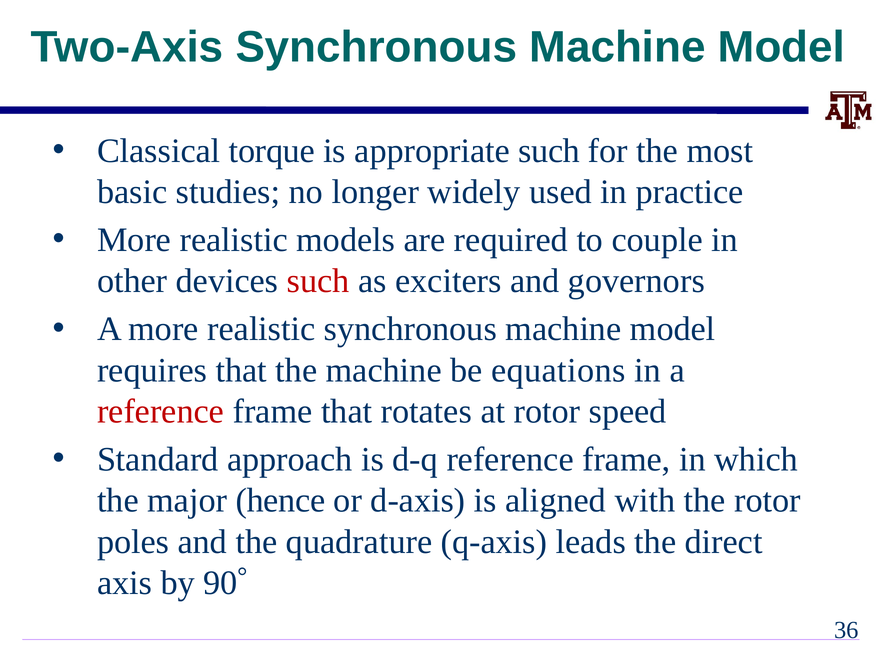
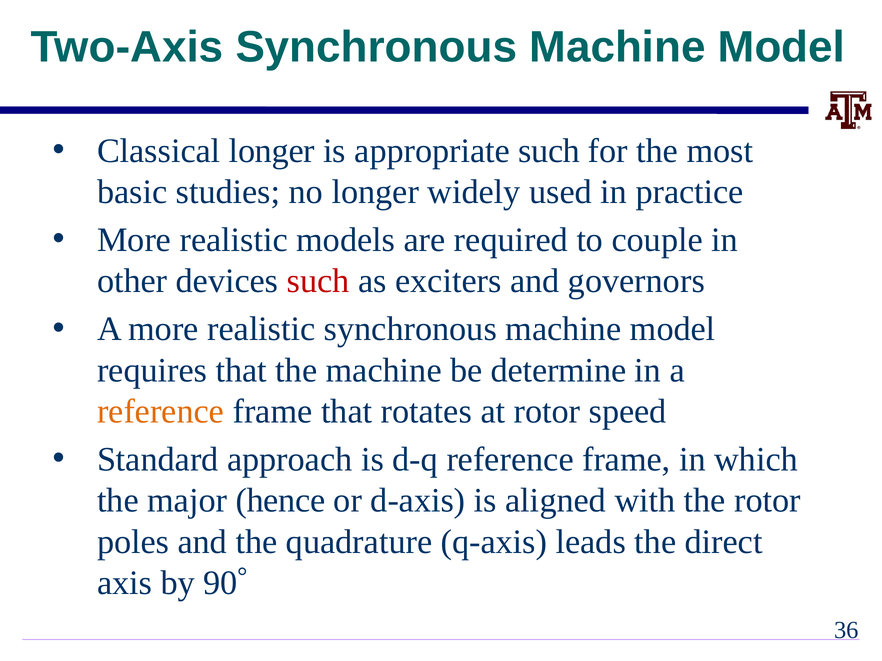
Classical torque: torque -> longer
equations: equations -> determine
reference at (161, 412) colour: red -> orange
